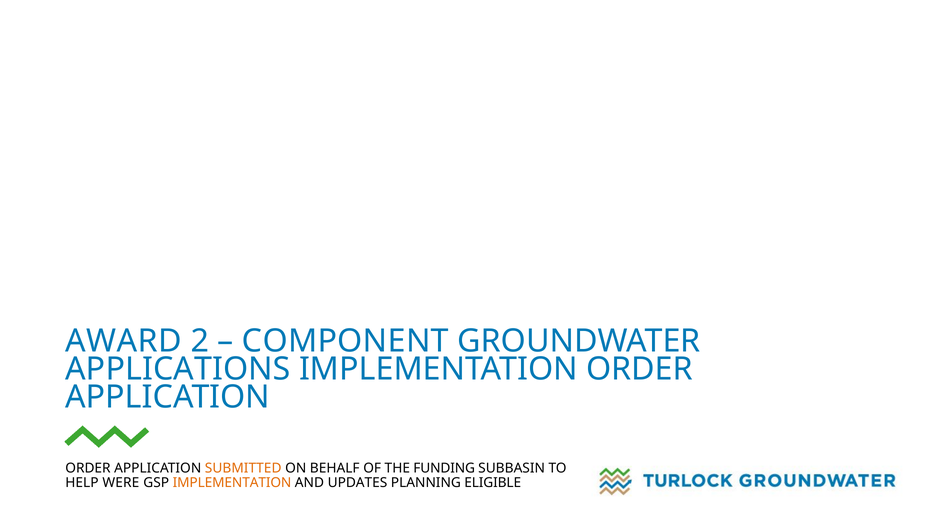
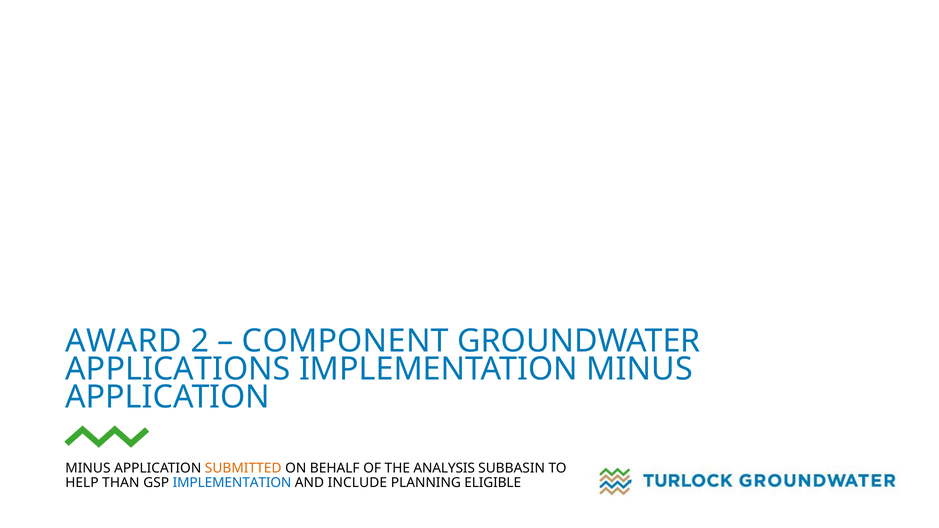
IMPLEMENTATION ORDER: ORDER -> MINUS
ORDER at (88, 468): ORDER -> MINUS
FUNDING: FUNDING -> ANALYSIS
WERE: WERE -> THAN
IMPLEMENTATION at (232, 483) colour: orange -> blue
UPDATES: UPDATES -> INCLUDE
